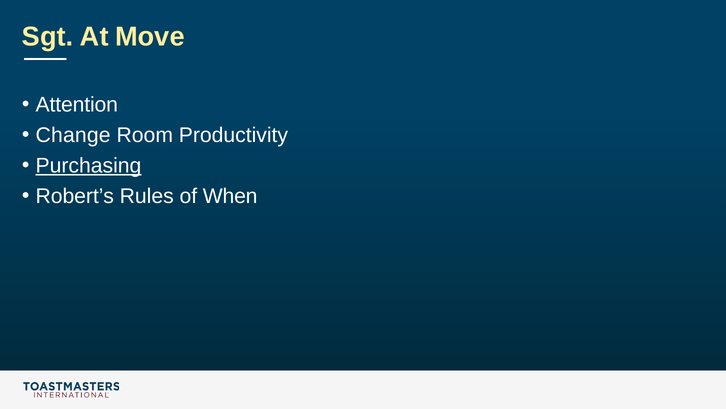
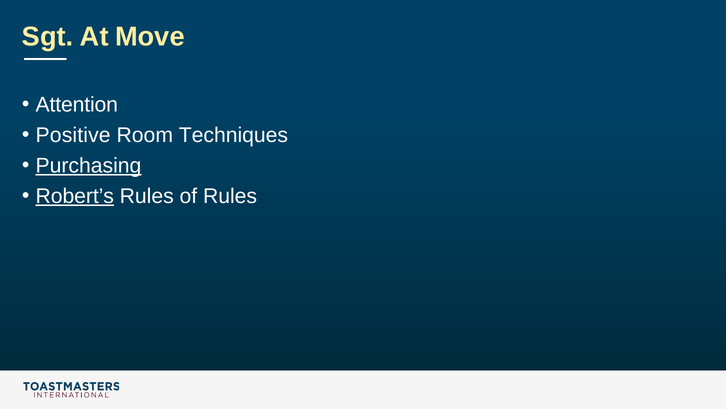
Change: Change -> Positive
Productivity: Productivity -> Techniques
Robert’s underline: none -> present
of When: When -> Rules
